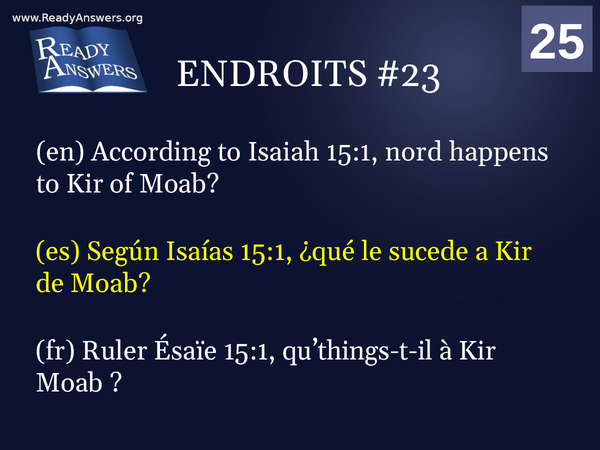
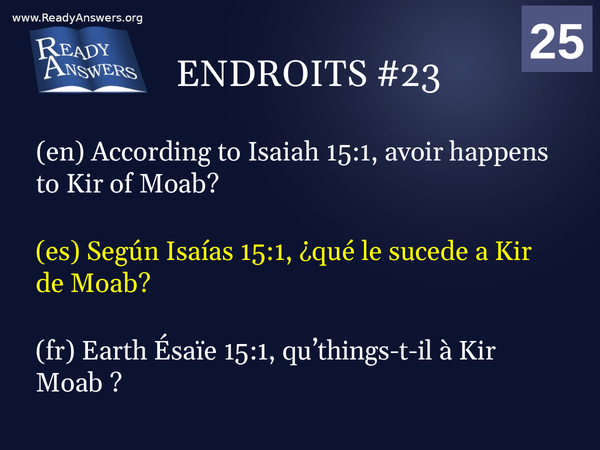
nord: nord -> avoir
Ruler: Ruler -> Earth
